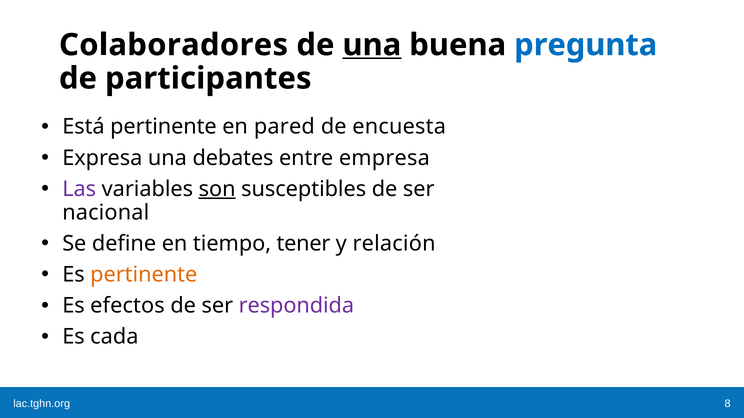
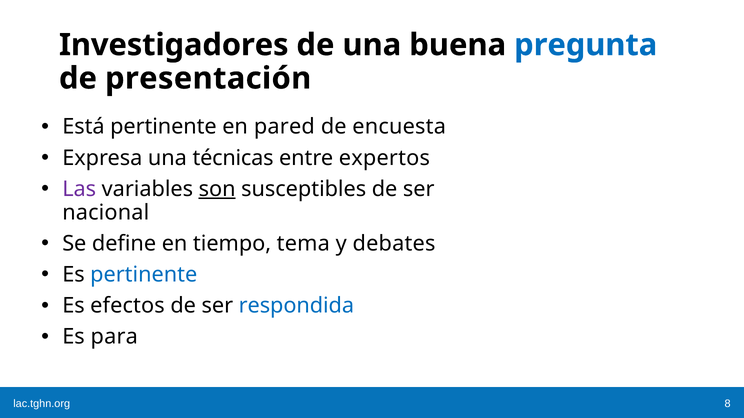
Colaboradores: Colaboradores -> Investigadores
una at (372, 45) underline: present -> none
participantes: participantes -> presentación
debates: debates -> técnicas
empresa: empresa -> expertos
tener: tener -> tema
relación: relación -> debates
pertinente at (144, 275) colour: orange -> blue
respondida colour: purple -> blue
cada: cada -> para
